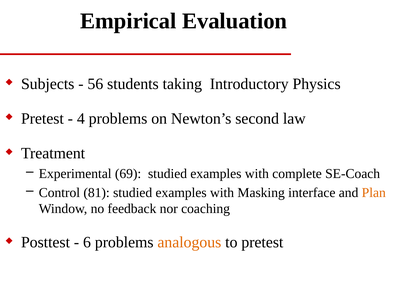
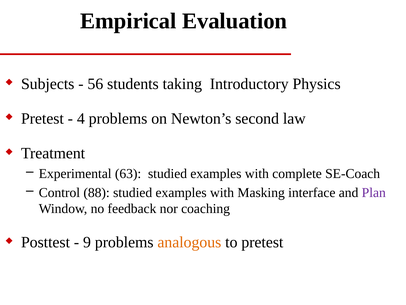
69: 69 -> 63
81: 81 -> 88
Plan colour: orange -> purple
6: 6 -> 9
